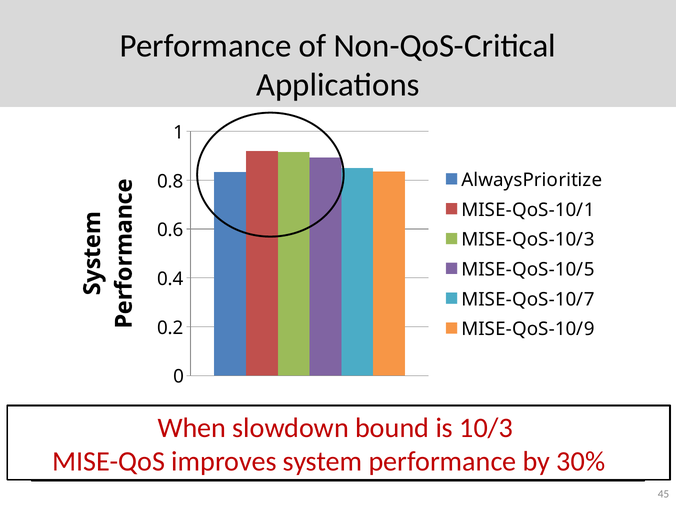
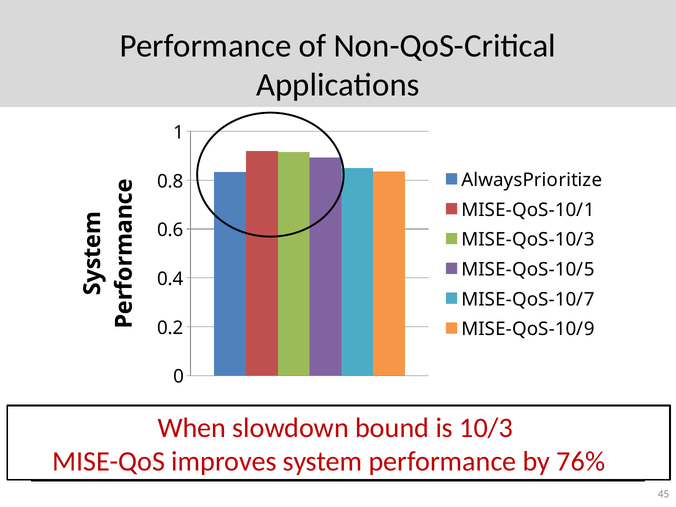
30%: 30% -> 76%
